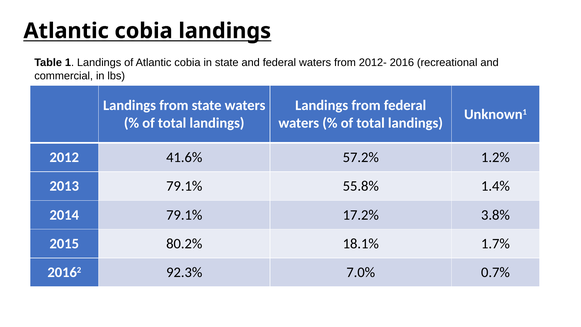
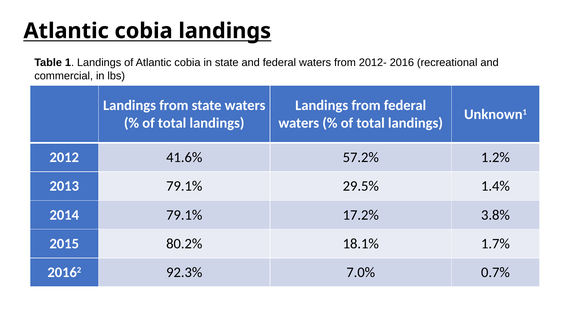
55.8%: 55.8% -> 29.5%
